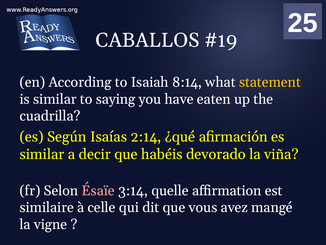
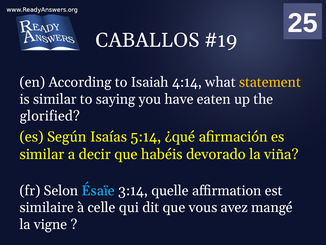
8:14: 8:14 -> 4:14
cuadrilla: cuadrilla -> glorified
2:14: 2:14 -> 5:14
Ésaïe colour: pink -> light blue
